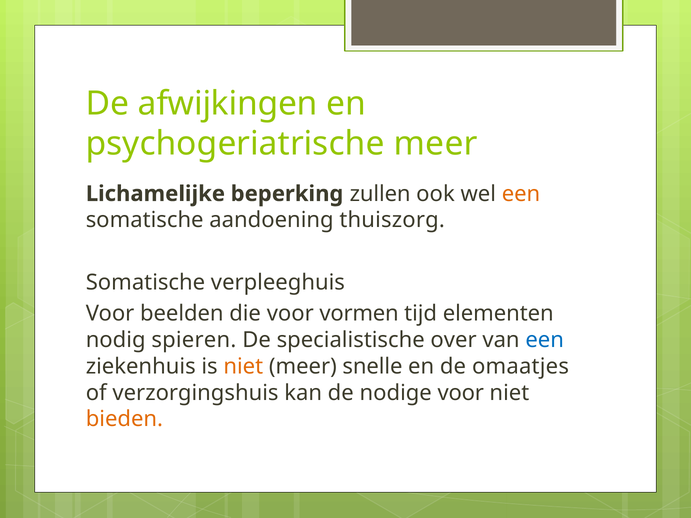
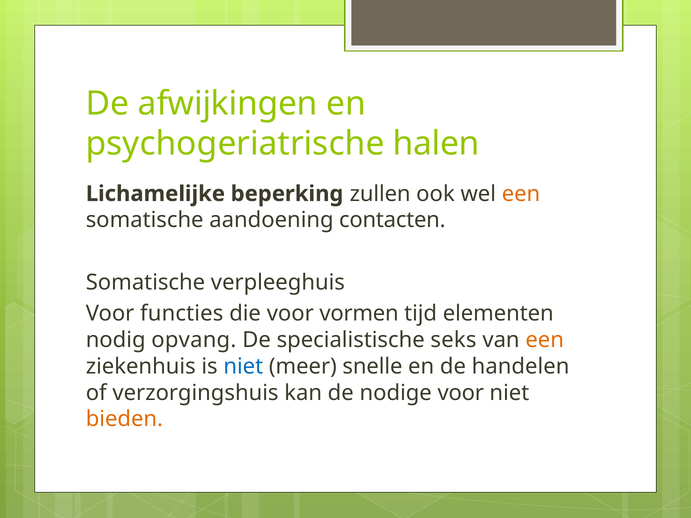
psychogeriatrische meer: meer -> halen
thuiszorg: thuiszorg -> contacten
beelden: beelden -> functies
spieren: spieren -> opvang
over: over -> seks
een at (545, 340) colour: blue -> orange
niet at (243, 366) colour: orange -> blue
omaatjes: omaatjes -> handelen
